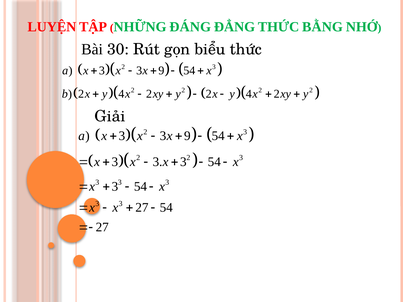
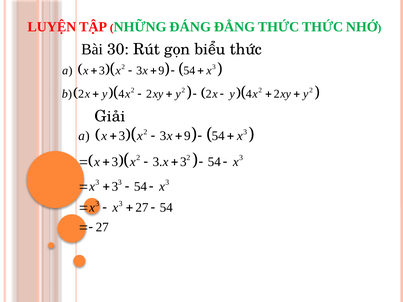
THỨC BẰNG: BẰNG -> THỨC
